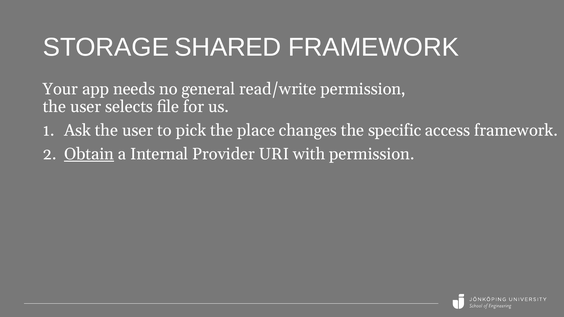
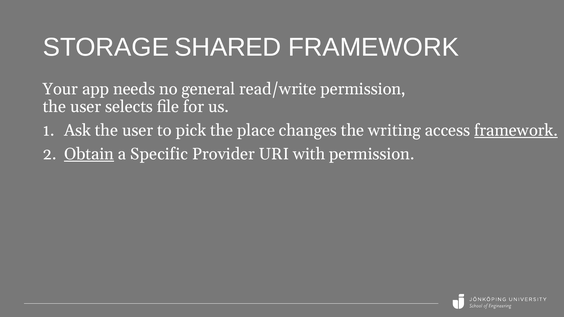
specific: specific -> writing
framework at (516, 131) underline: none -> present
Internal: Internal -> Specific
